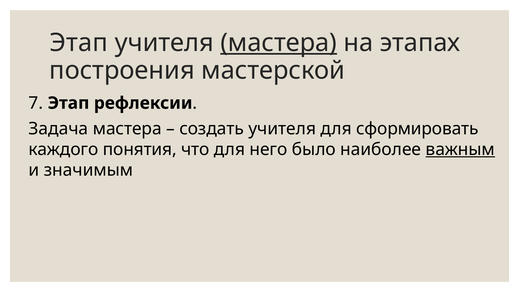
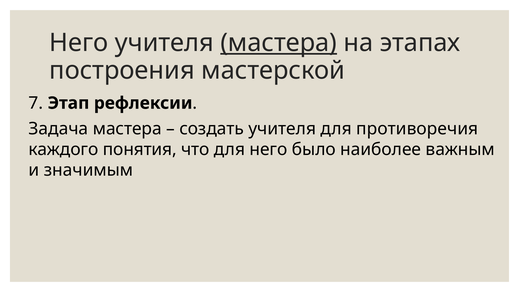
Этап at (79, 43): Этап -> Него
сформировать: сформировать -> противоречия
важным underline: present -> none
